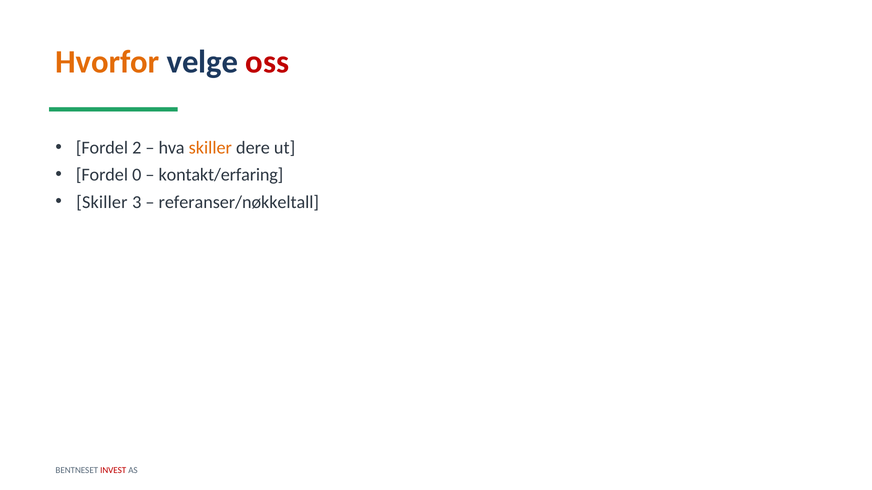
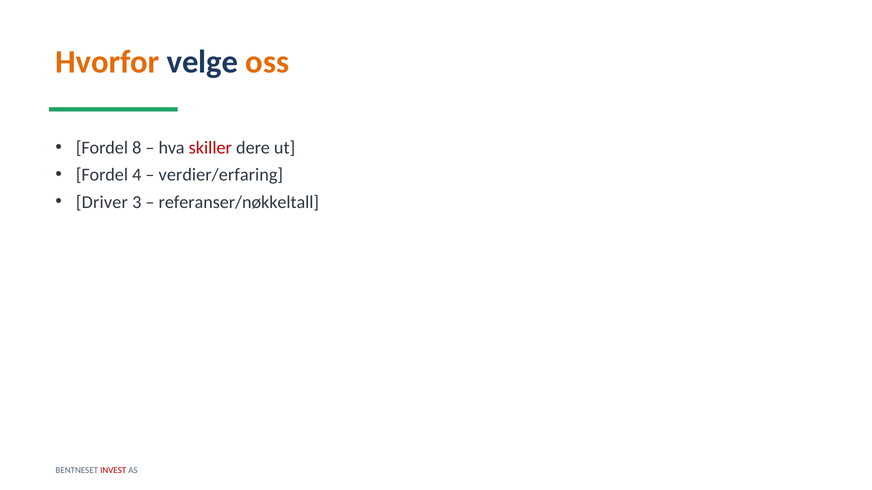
oss colour: red -> orange
2: 2 -> 8
skiller at (210, 148) colour: orange -> red
0: 0 -> 4
kontakt/erfaring: kontakt/erfaring -> verdier/erfaring
Skiller at (102, 202): Skiller -> Driver
